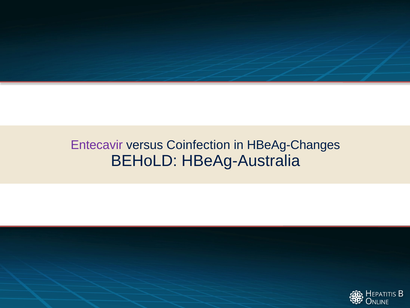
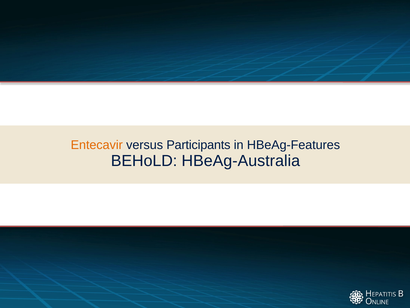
Entecavir colour: purple -> orange
Coinfection: Coinfection -> Participants
HBeAg-Changes: HBeAg-Changes -> HBeAg-Features
